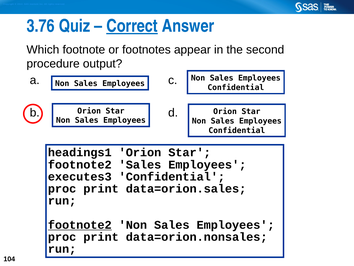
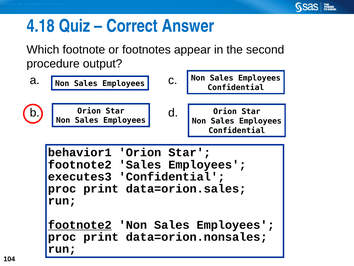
3.76: 3.76 -> 4.18
Correct underline: present -> none
headings1: headings1 -> behavior1
